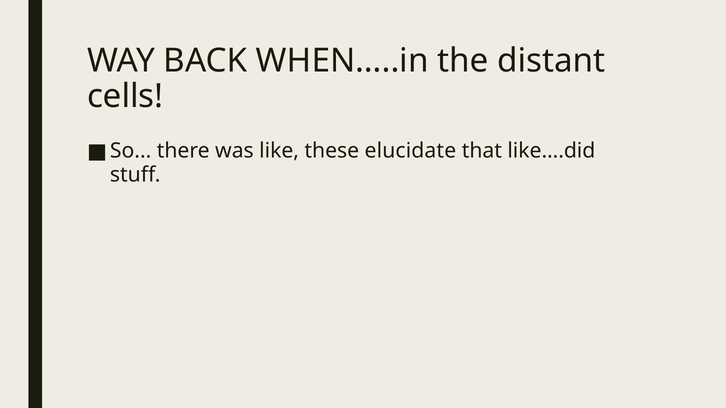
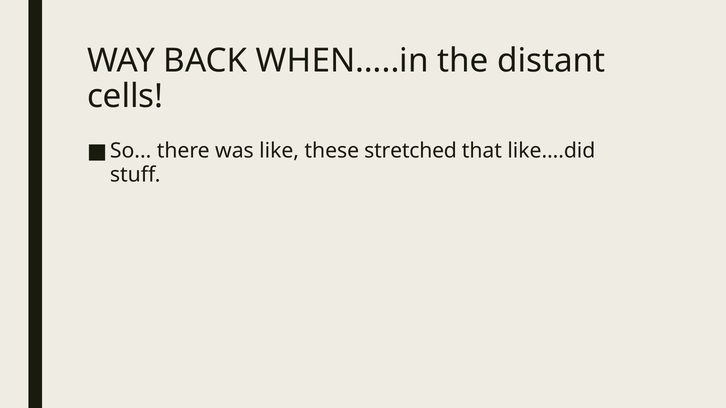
elucidate: elucidate -> stretched
